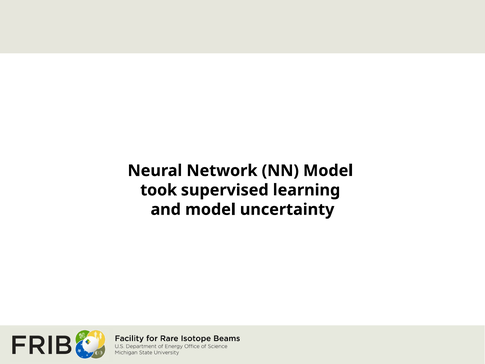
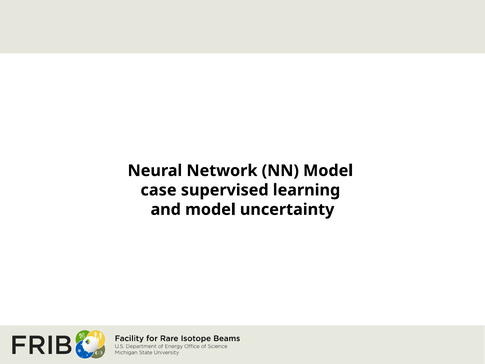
took: took -> case
